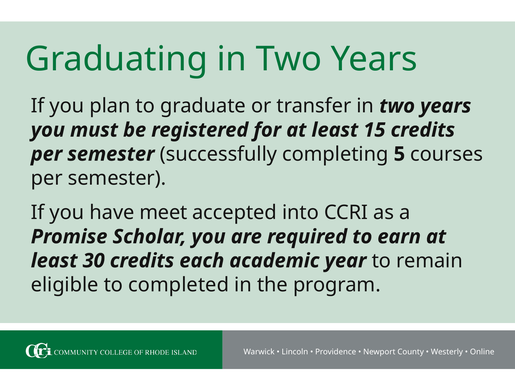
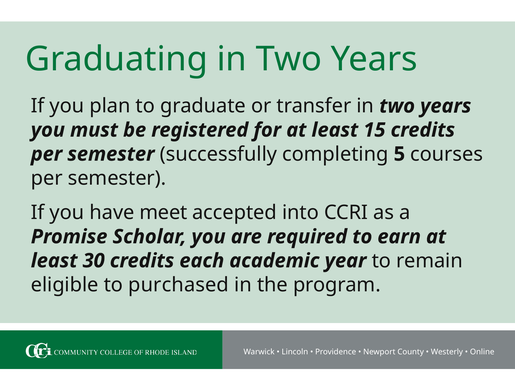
completed: completed -> purchased
